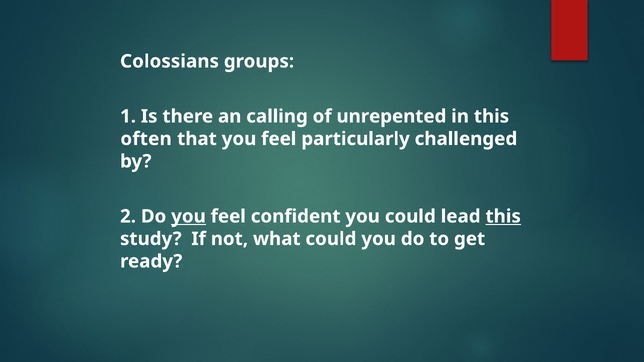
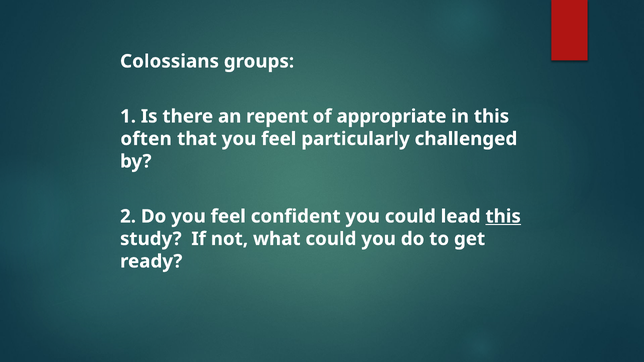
calling: calling -> repent
unrepented: unrepented -> appropriate
you at (188, 217) underline: present -> none
